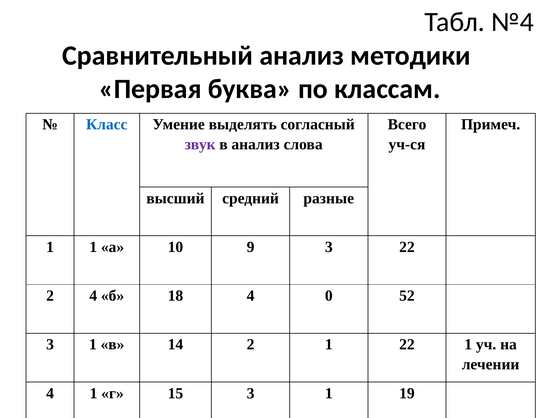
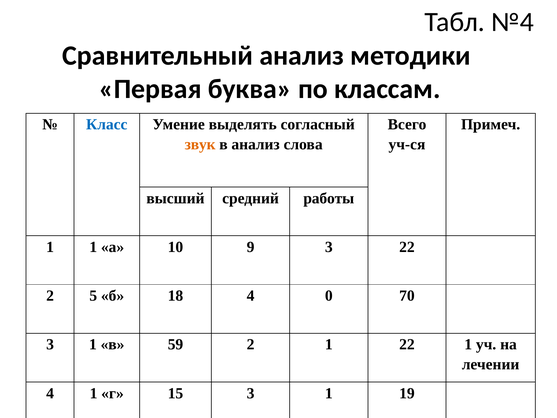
звук colour: purple -> orange
разные: разные -> работы
2 4: 4 -> 5
52: 52 -> 70
14: 14 -> 59
